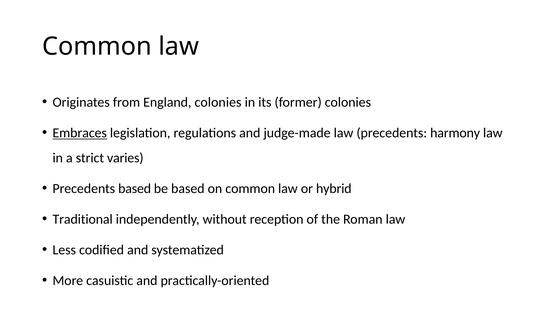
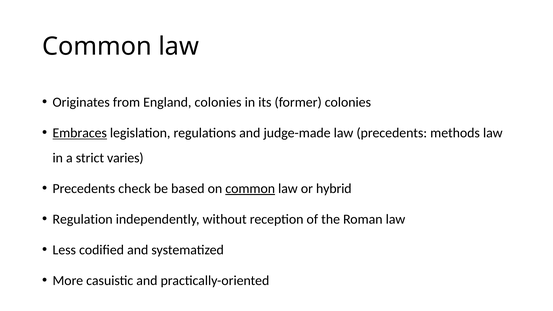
harmony: harmony -> methods
Precedents based: based -> check
common at (250, 189) underline: none -> present
Traditional: Traditional -> Regulation
